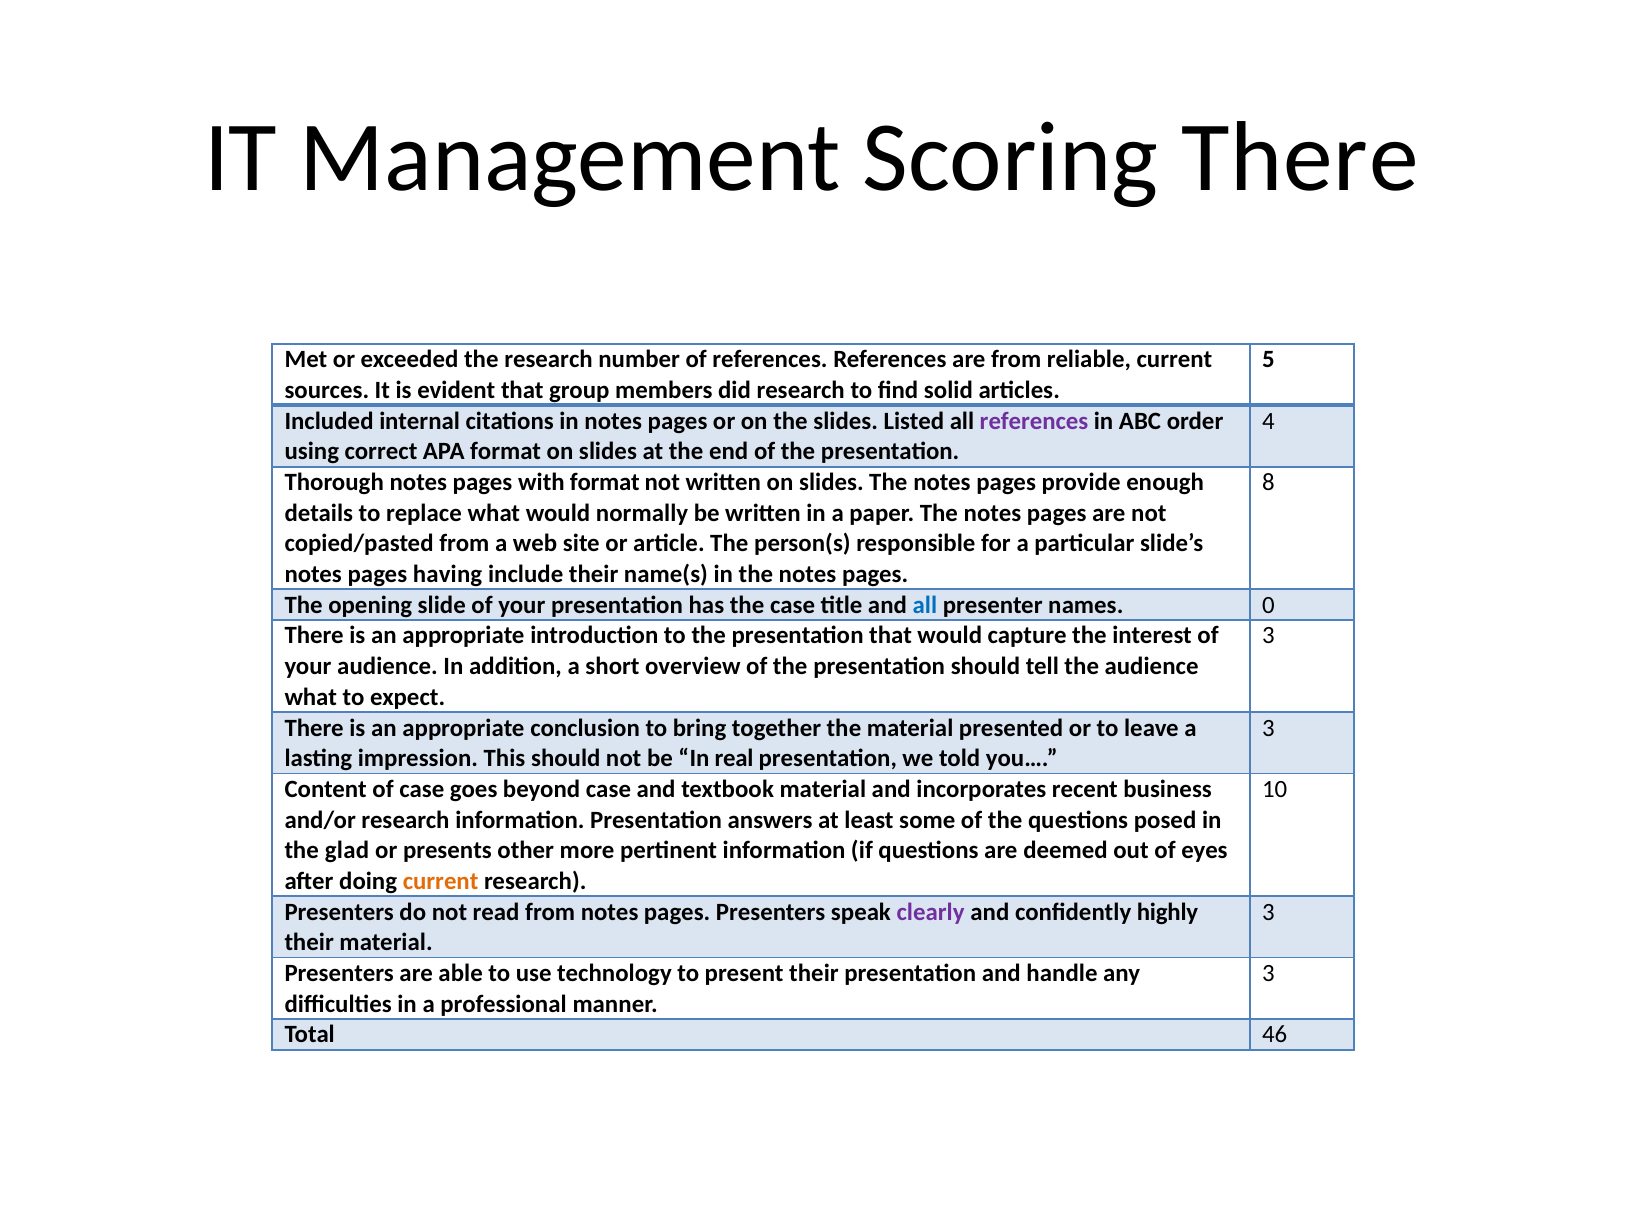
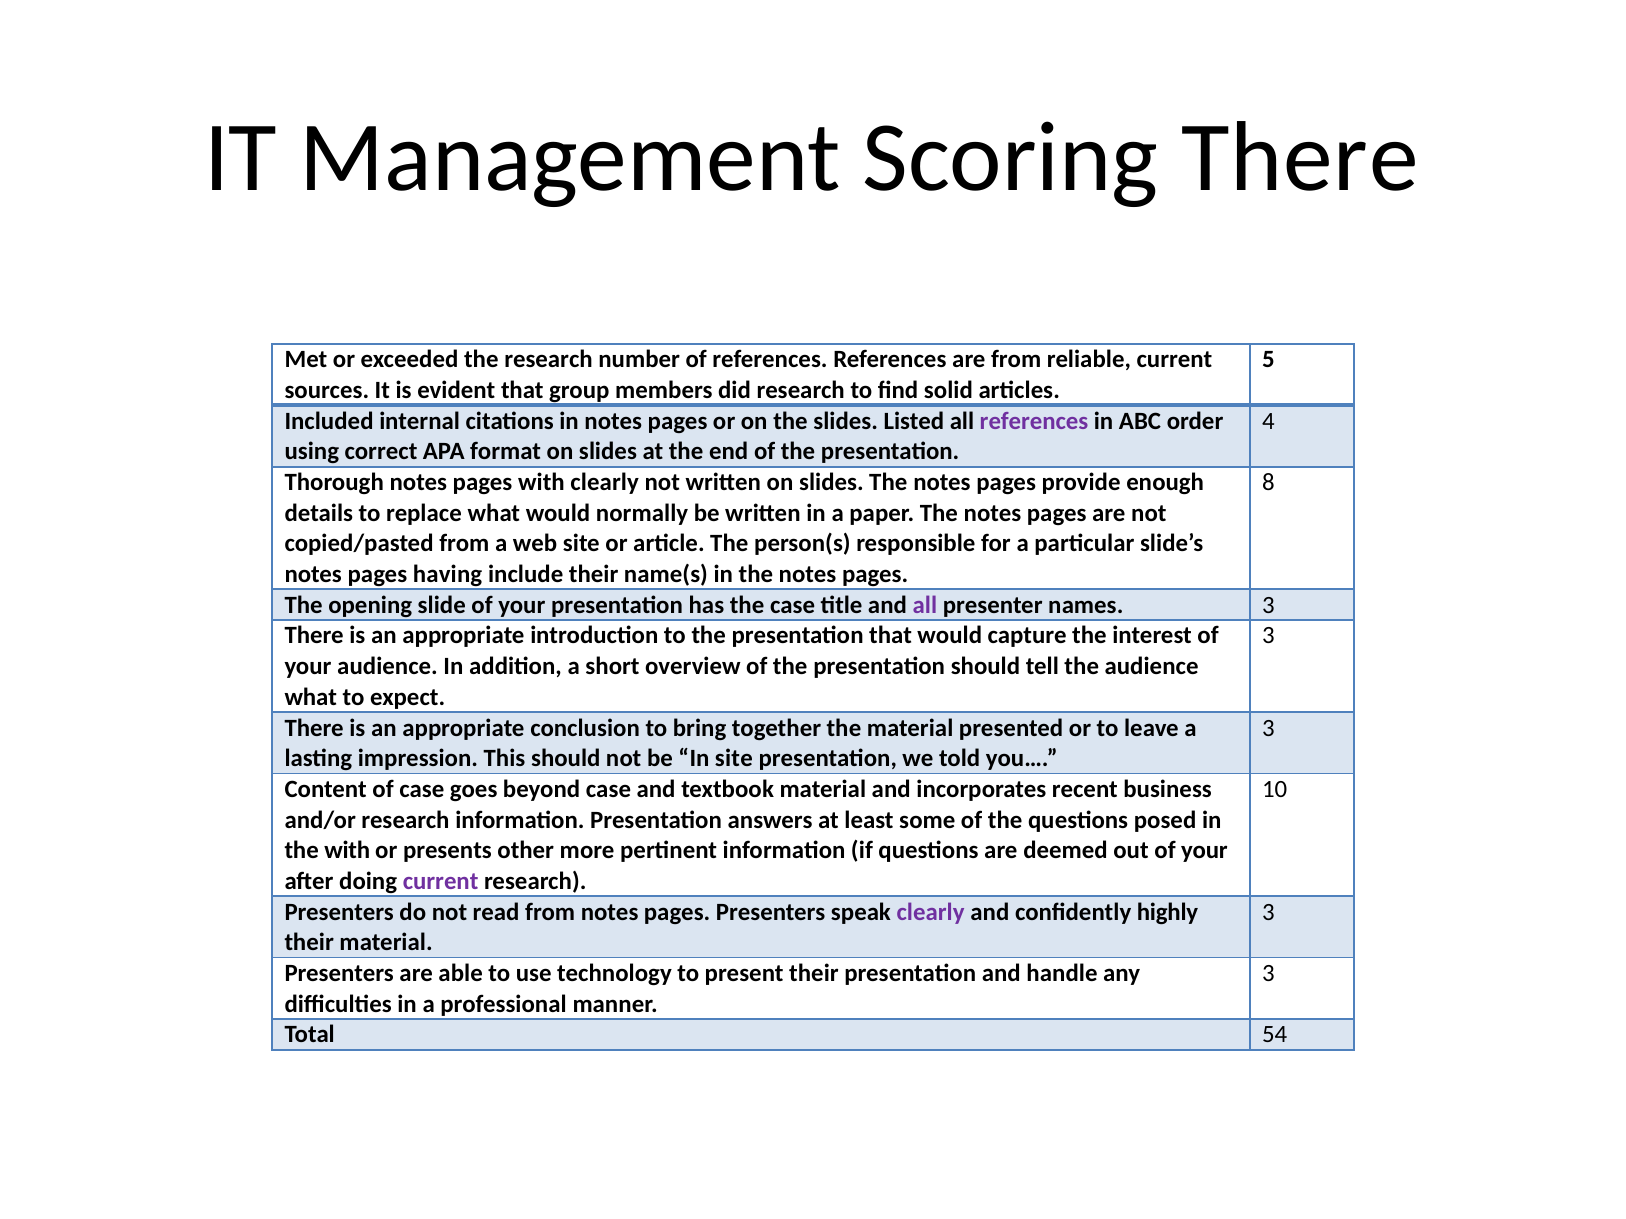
with format: format -> clearly
all at (925, 605) colour: blue -> purple
names 0: 0 -> 3
In real: real -> site
the glad: glad -> with
out of eyes: eyes -> your
current at (441, 881) colour: orange -> purple
46: 46 -> 54
